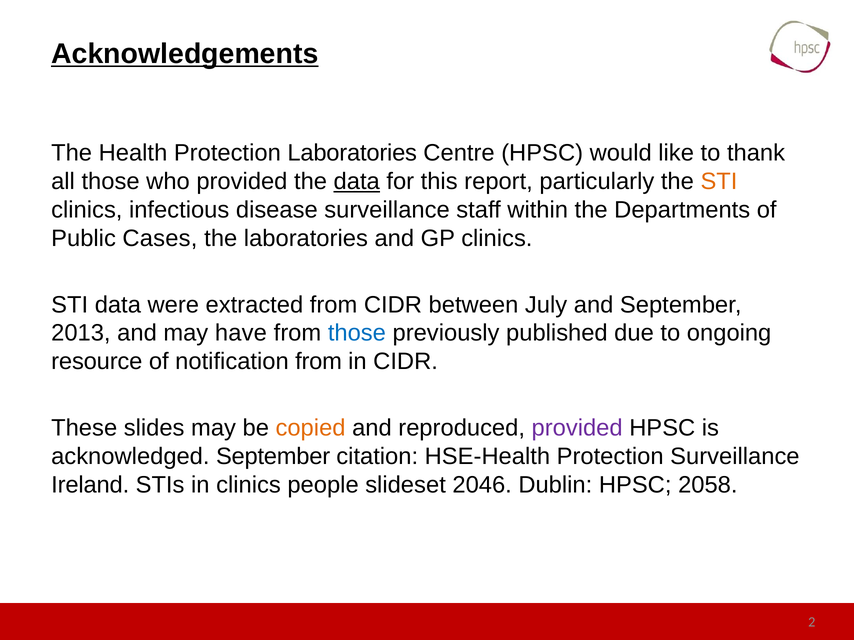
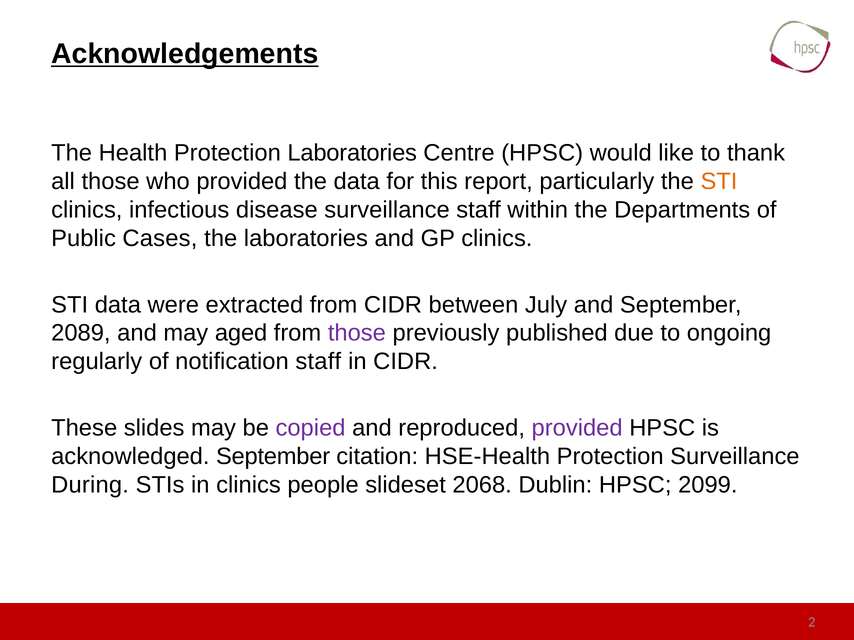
data at (357, 182) underline: present -> none
2013: 2013 -> 2089
have: have -> aged
those at (357, 333) colour: blue -> purple
resource: resource -> regularly
notification from: from -> staff
copied colour: orange -> purple
Ireland: Ireland -> During
2046: 2046 -> 2068
2058: 2058 -> 2099
